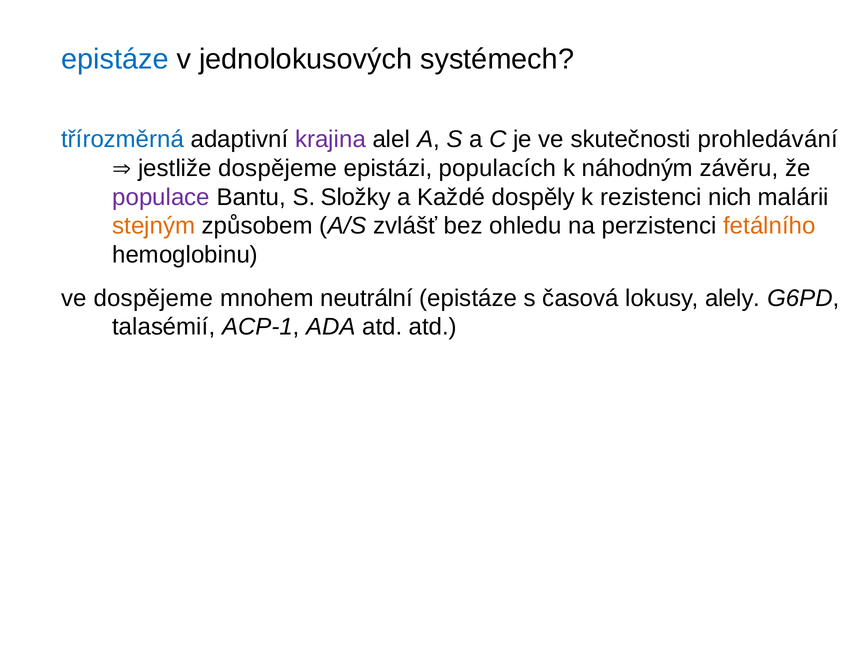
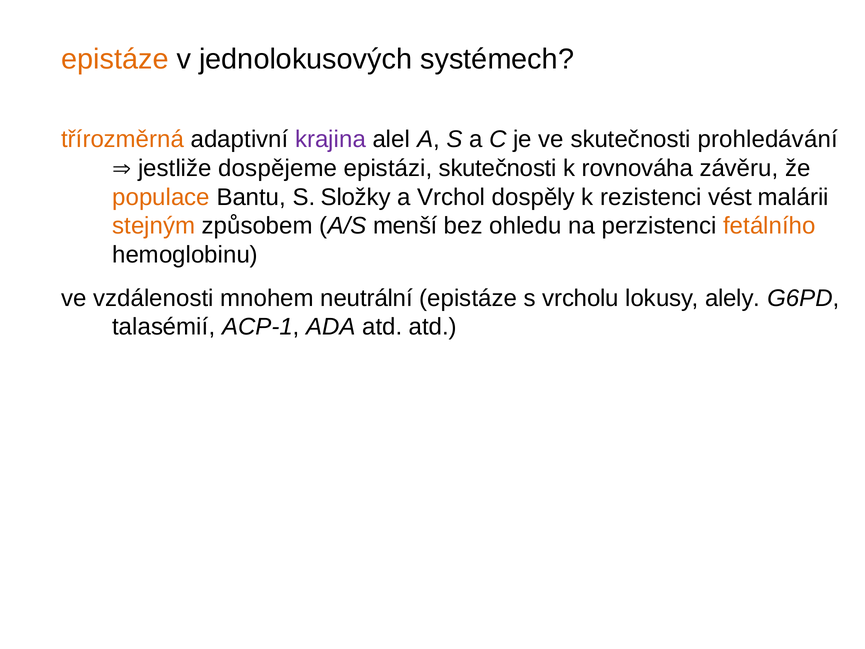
epistáze at (115, 59) colour: blue -> orange
třírozměrná colour: blue -> orange
epistázi populacích: populacích -> skutečnosti
náhodným: náhodným -> rovnováha
populace colour: purple -> orange
Každé: Každé -> Vrchol
nich: nich -> vést
zvlášť: zvlášť -> menší
ve dospějeme: dospějeme -> vzdálenosti
časová: časová -> vrcholu
